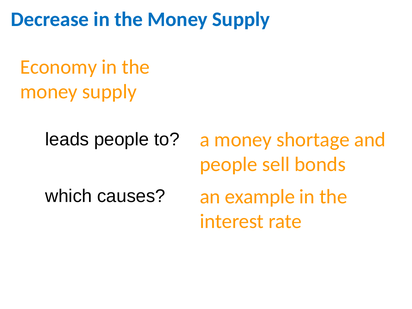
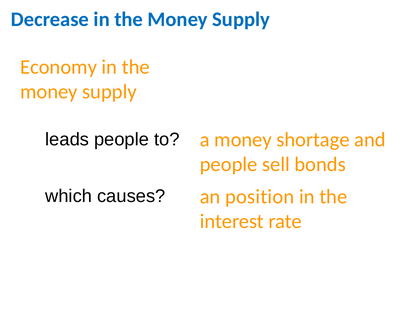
example: example -> position
